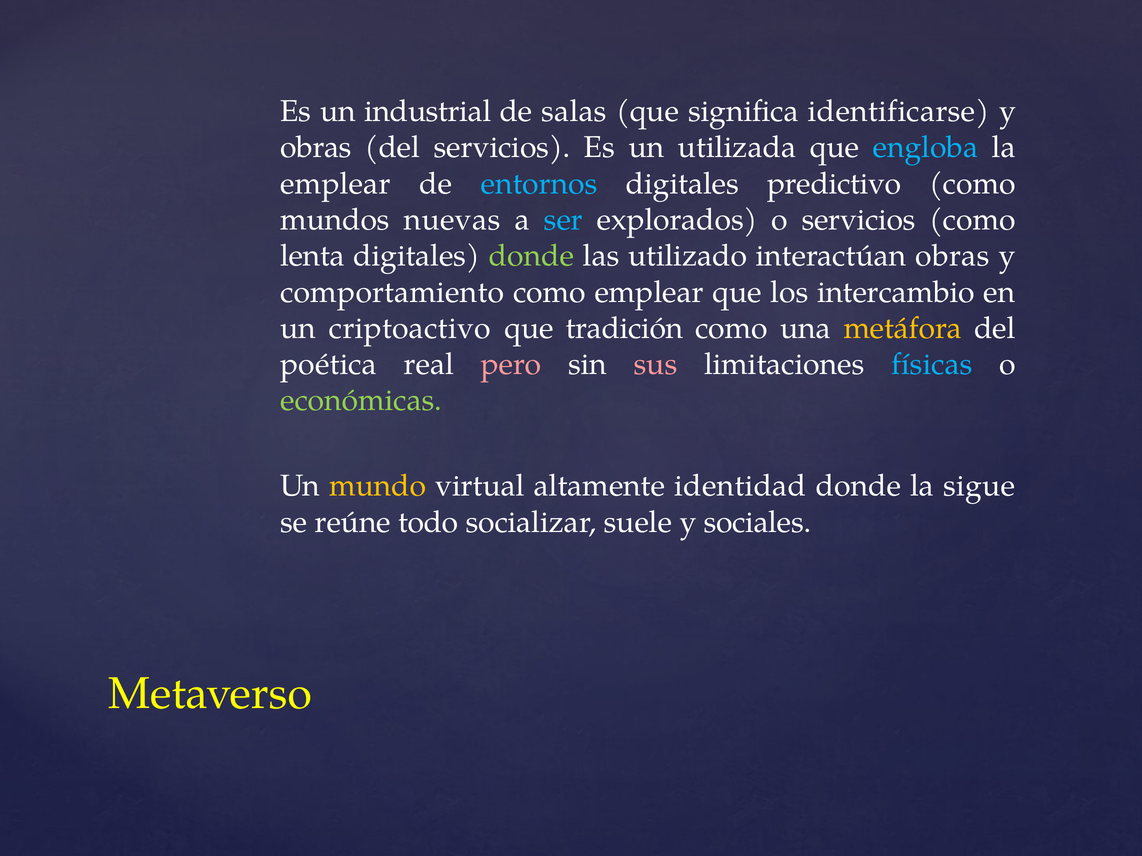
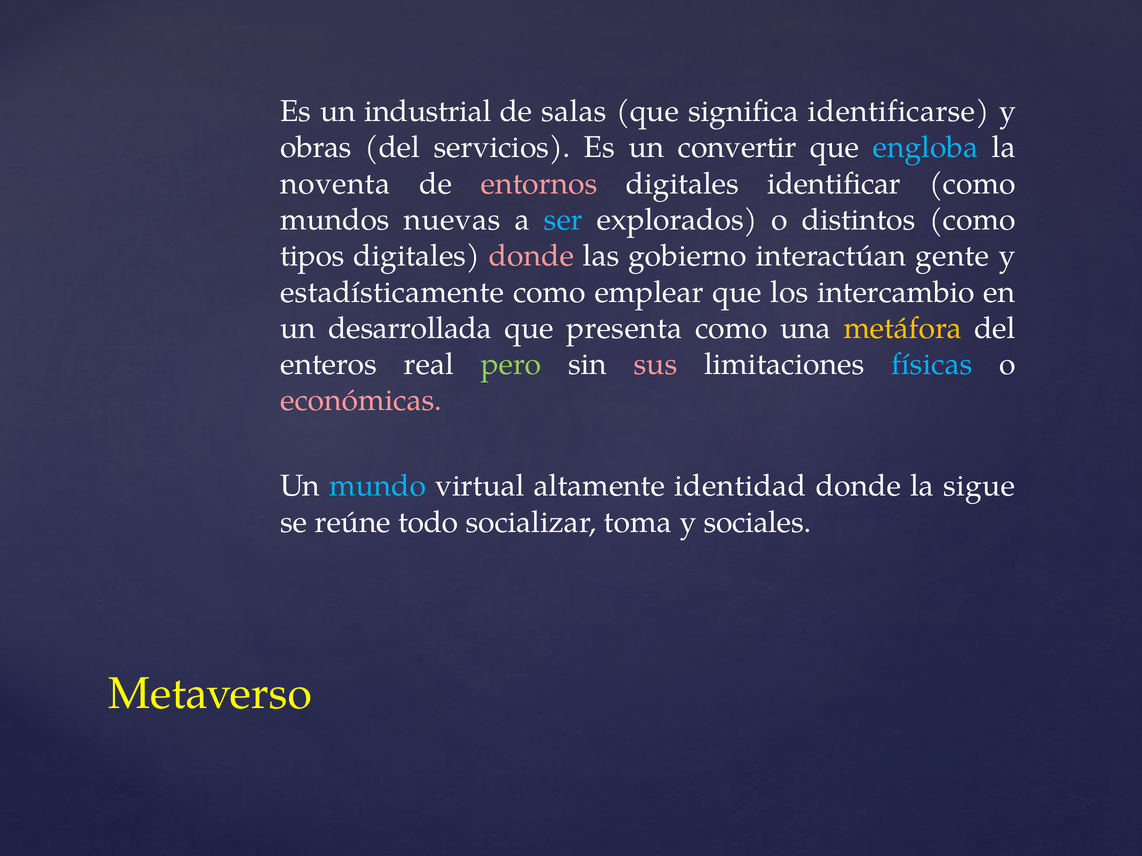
utilizada: utilizada -> convertir
emplear at (335, 184): emplear -> noventa
entornos colour: light blue -> pink
predictivo: predictivo -> identificar
o servicios: servicios -> distintos
lenta: lenta -> tipos
donde at (531, 256) colour: light green -> pink
utilizado: utilizado -> gobierno
interactúan obras: obras -> gente
comportamiento: comportamiento -> estadísticamente
criptoactivo: criptoactivo -> desarrollada
tradición: tradición -> presenta
poética: poética -> enteros
pero colour: pink -> light green
económicas colour: light green -> pink
mundo colour: yellow -> light blue
suele: suele -> toma
